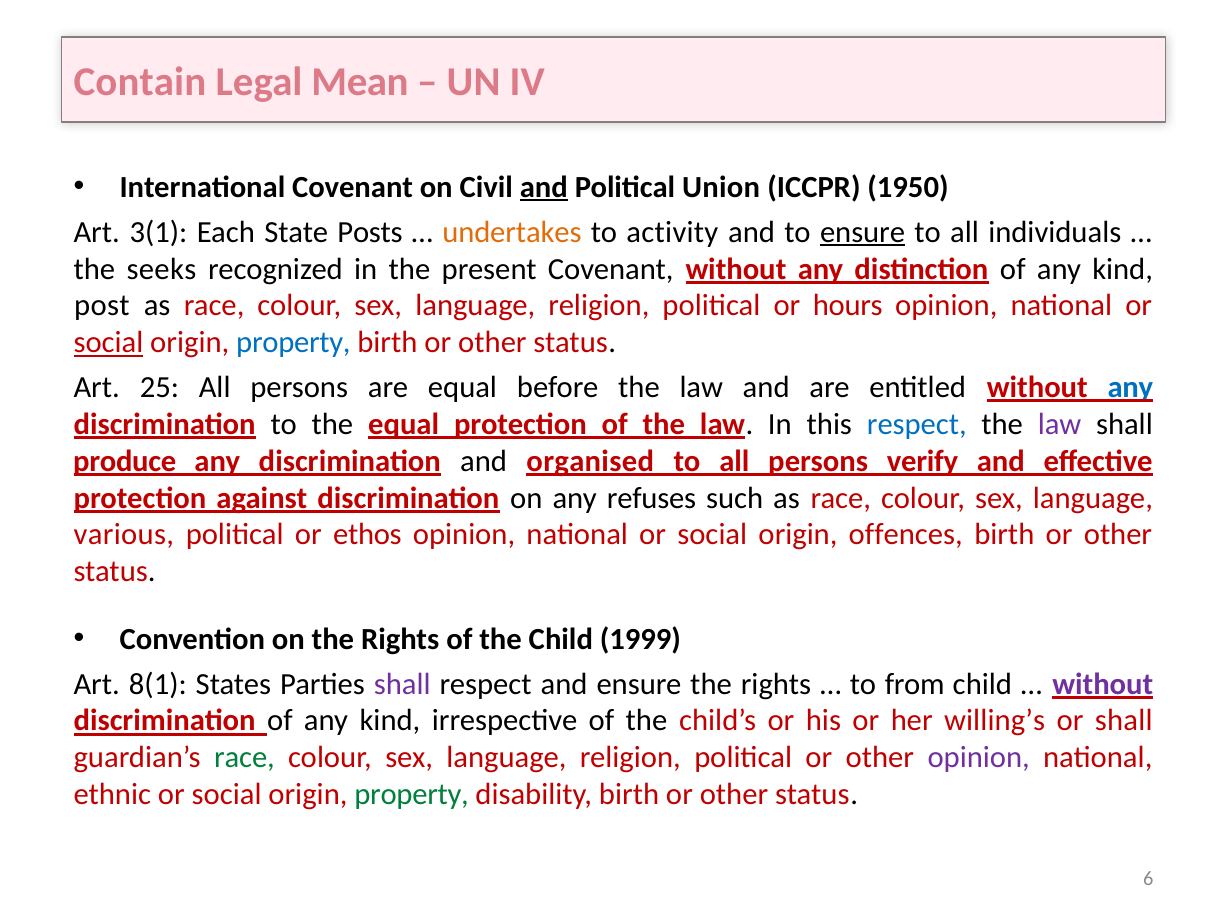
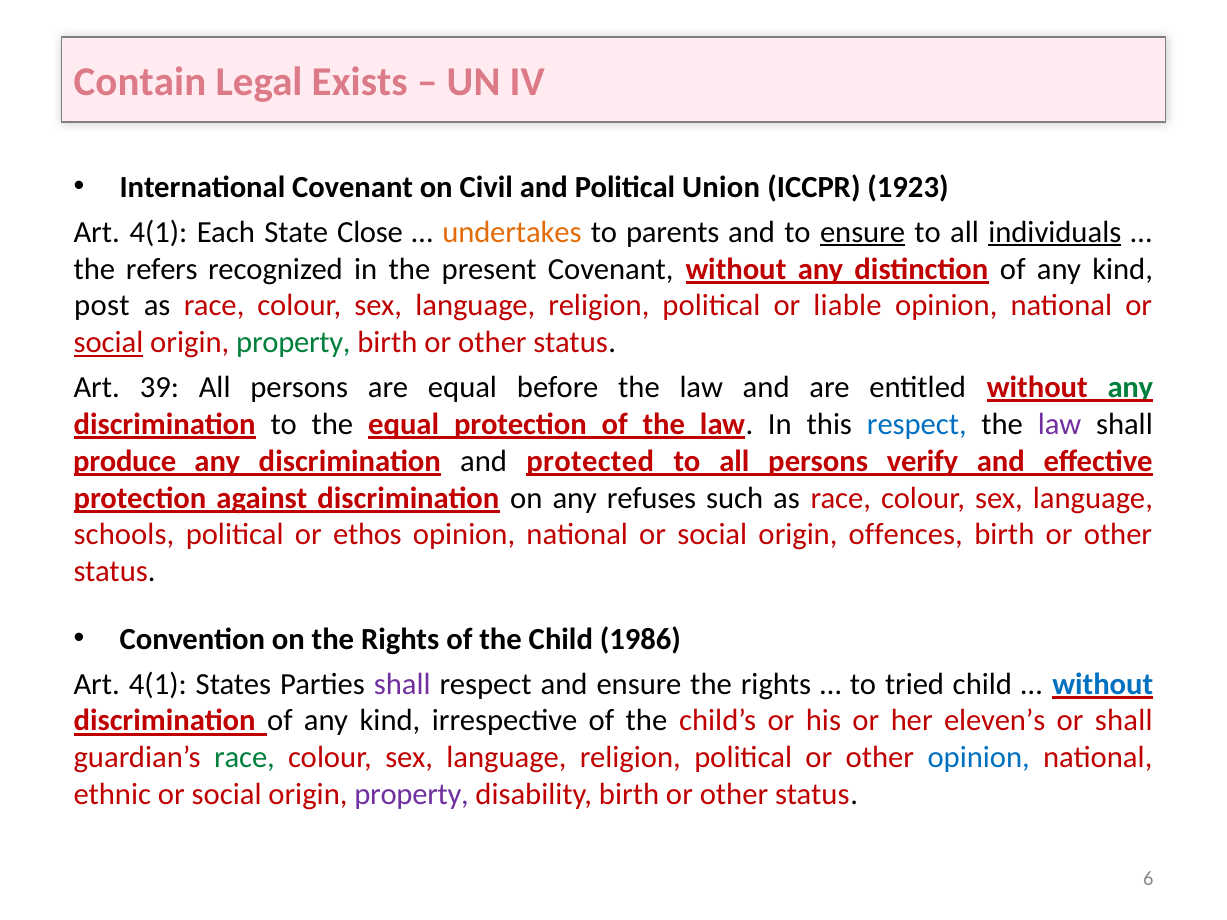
Mean: Mean -> Exists
and at (544, 187) underline: present -> none
1950: 1950 -> 1923
3(1 at (158, 232): 3(1 -> 4(1
Posts: Posts -> Close
activity: activity -> parents
individuals underline: none -> present
seeks: seeks -> refers
hours: hours -> liable
property at (293, 343) colour: blue -> green
25: 25 -> 39
any at (1130, 388) colour: blue -> green
organised: organised -> protected
various: various -> schools
1999: 1999 -> 1986
8(1 at (158, 684): 8(1 -> 4(1
from: from -> tried
without at (1103, 684) colour: purple -> blue
willing’s: willing’s -> eleven’s
opinion at (979, 758) colour: purple -> blue
property at (412, 795) colour: green -> purple
